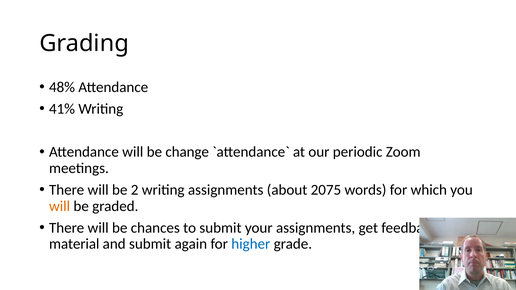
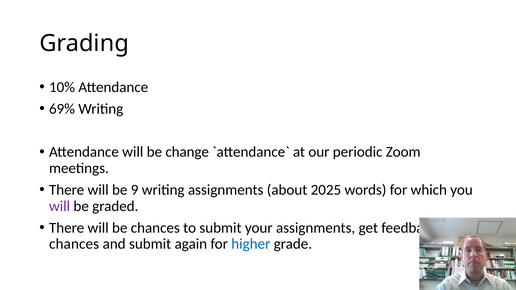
48%: 48% -> 10%
41%: 41% -> 69%
2: 2 -> 9
2075: 2075 -> 2025
will at (60, 206) colour: orange -> purple
material at (74, 244): material -> chances
